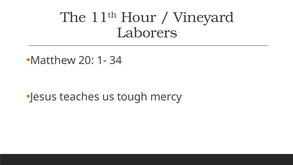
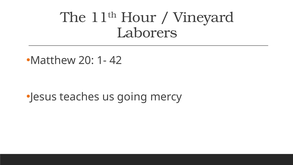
34: 34 -> 42
tough: tough -> going
